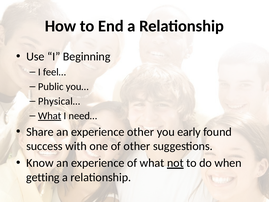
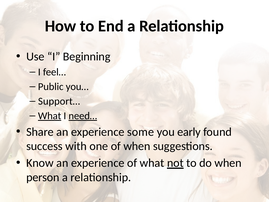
Physical…: Physical… -> Support…
need… underline: none -> present
experience other: other -> some
of other: other -> when
getting: getting -> person
